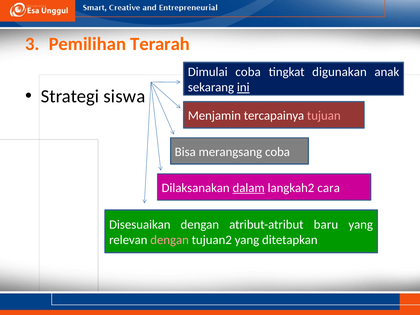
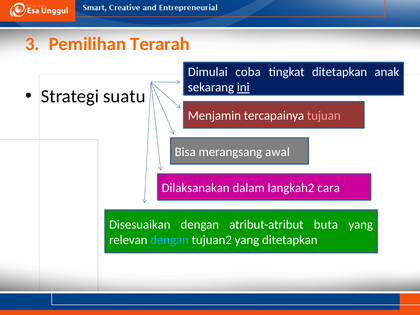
tingkat digunakan: digunakan -> ditetapkan
siswa: siswa -> suatu
merangsang coba: coba -> awal
dalam underline: present -> none
baru: baru -> buta
dengan at (170, 240) colour: pink -> light blue
